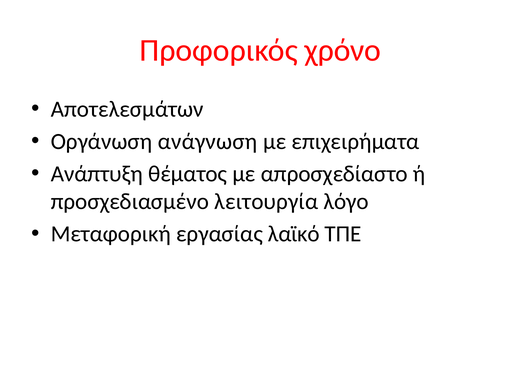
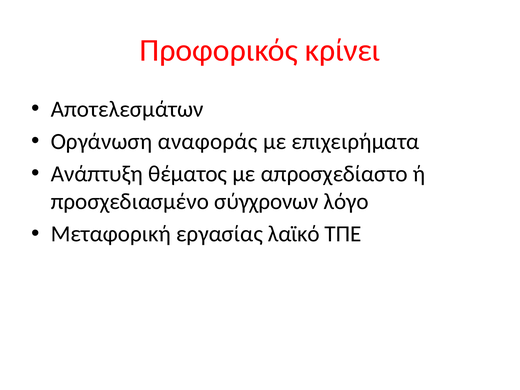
χρόνο: χρόνο -> κρίνει
ανάγνωση: ανάγνωση -> αναφοράς
λειτουργία: λειτουργία -> σύγχρονων
